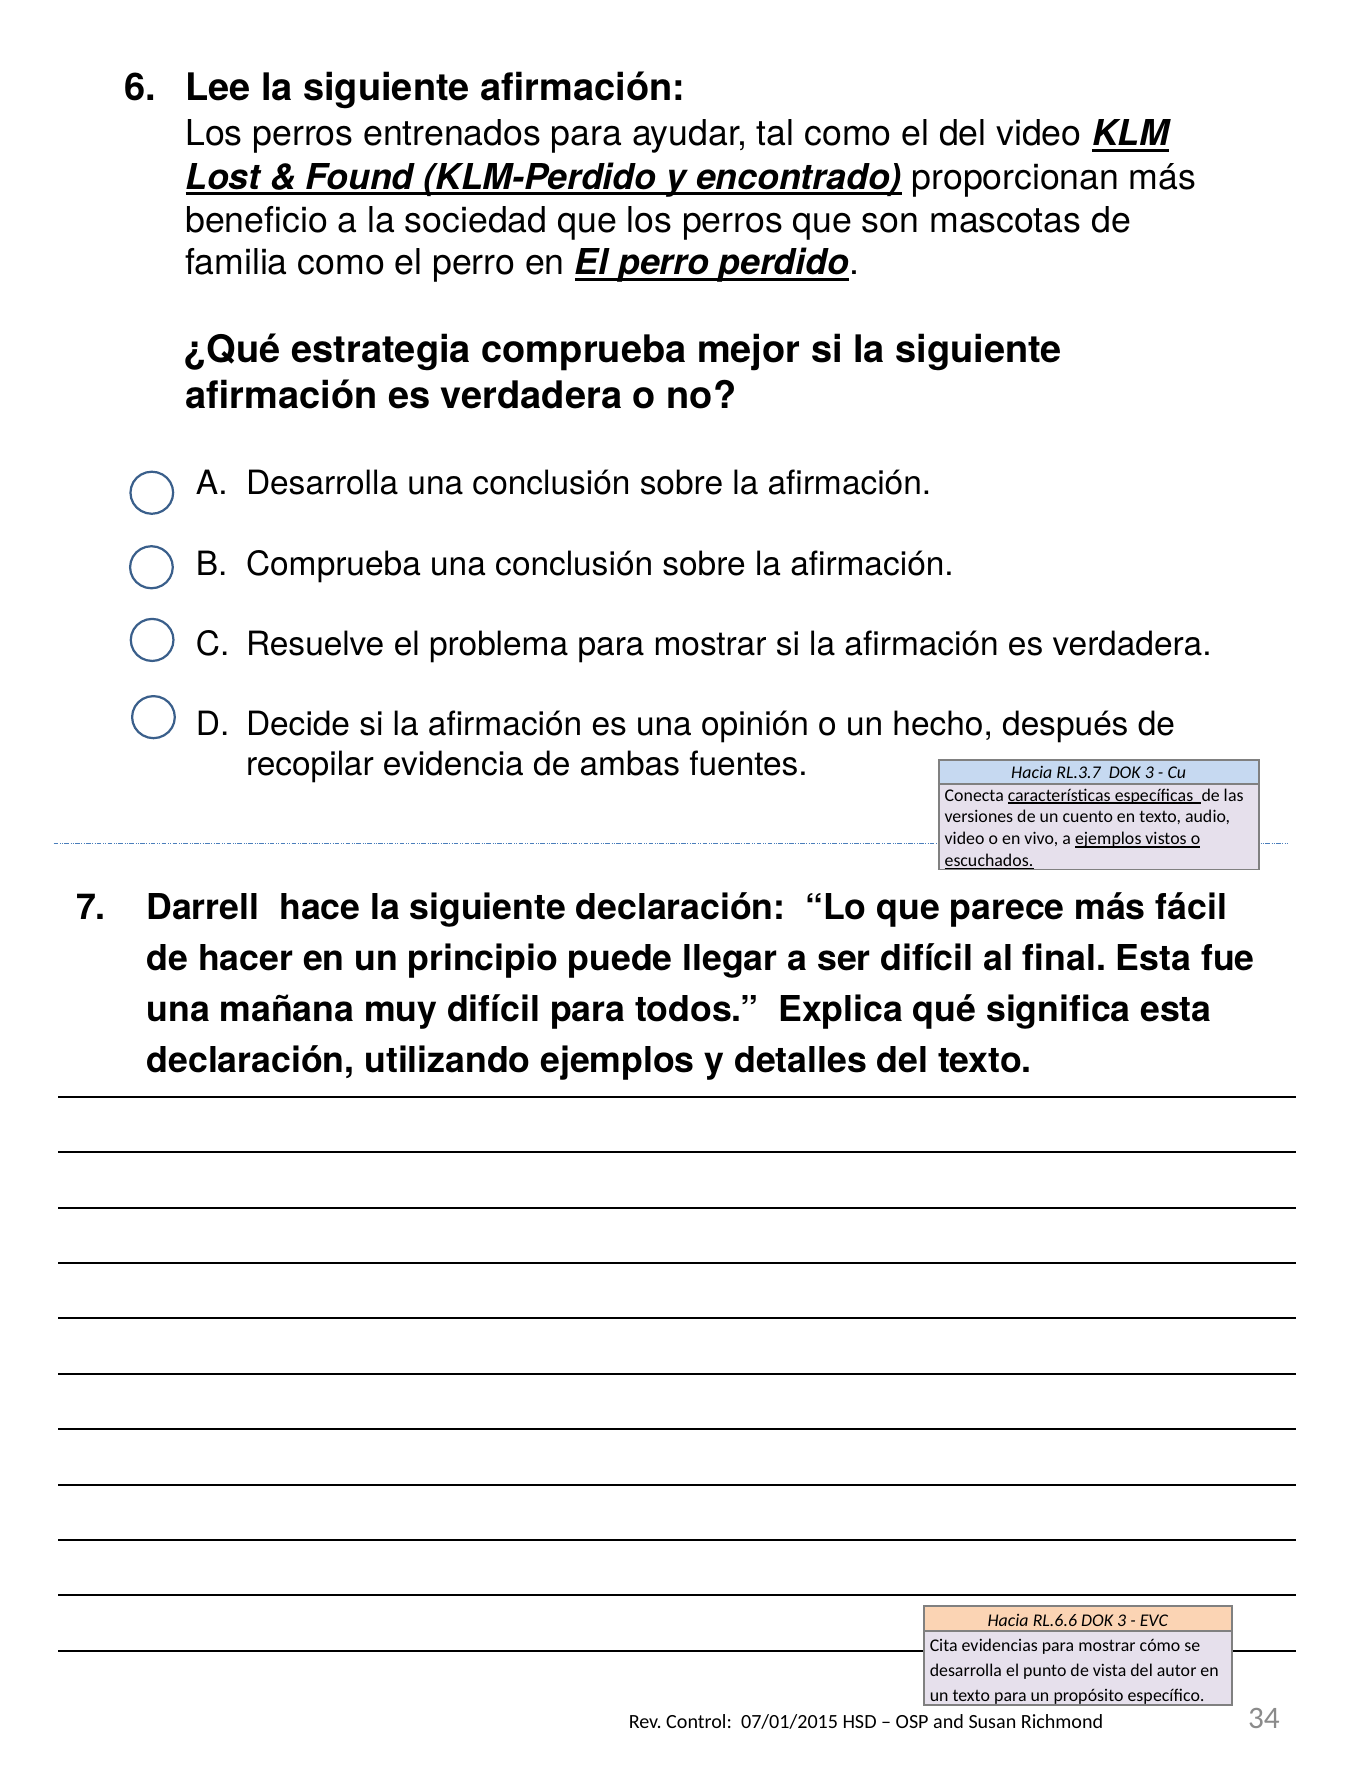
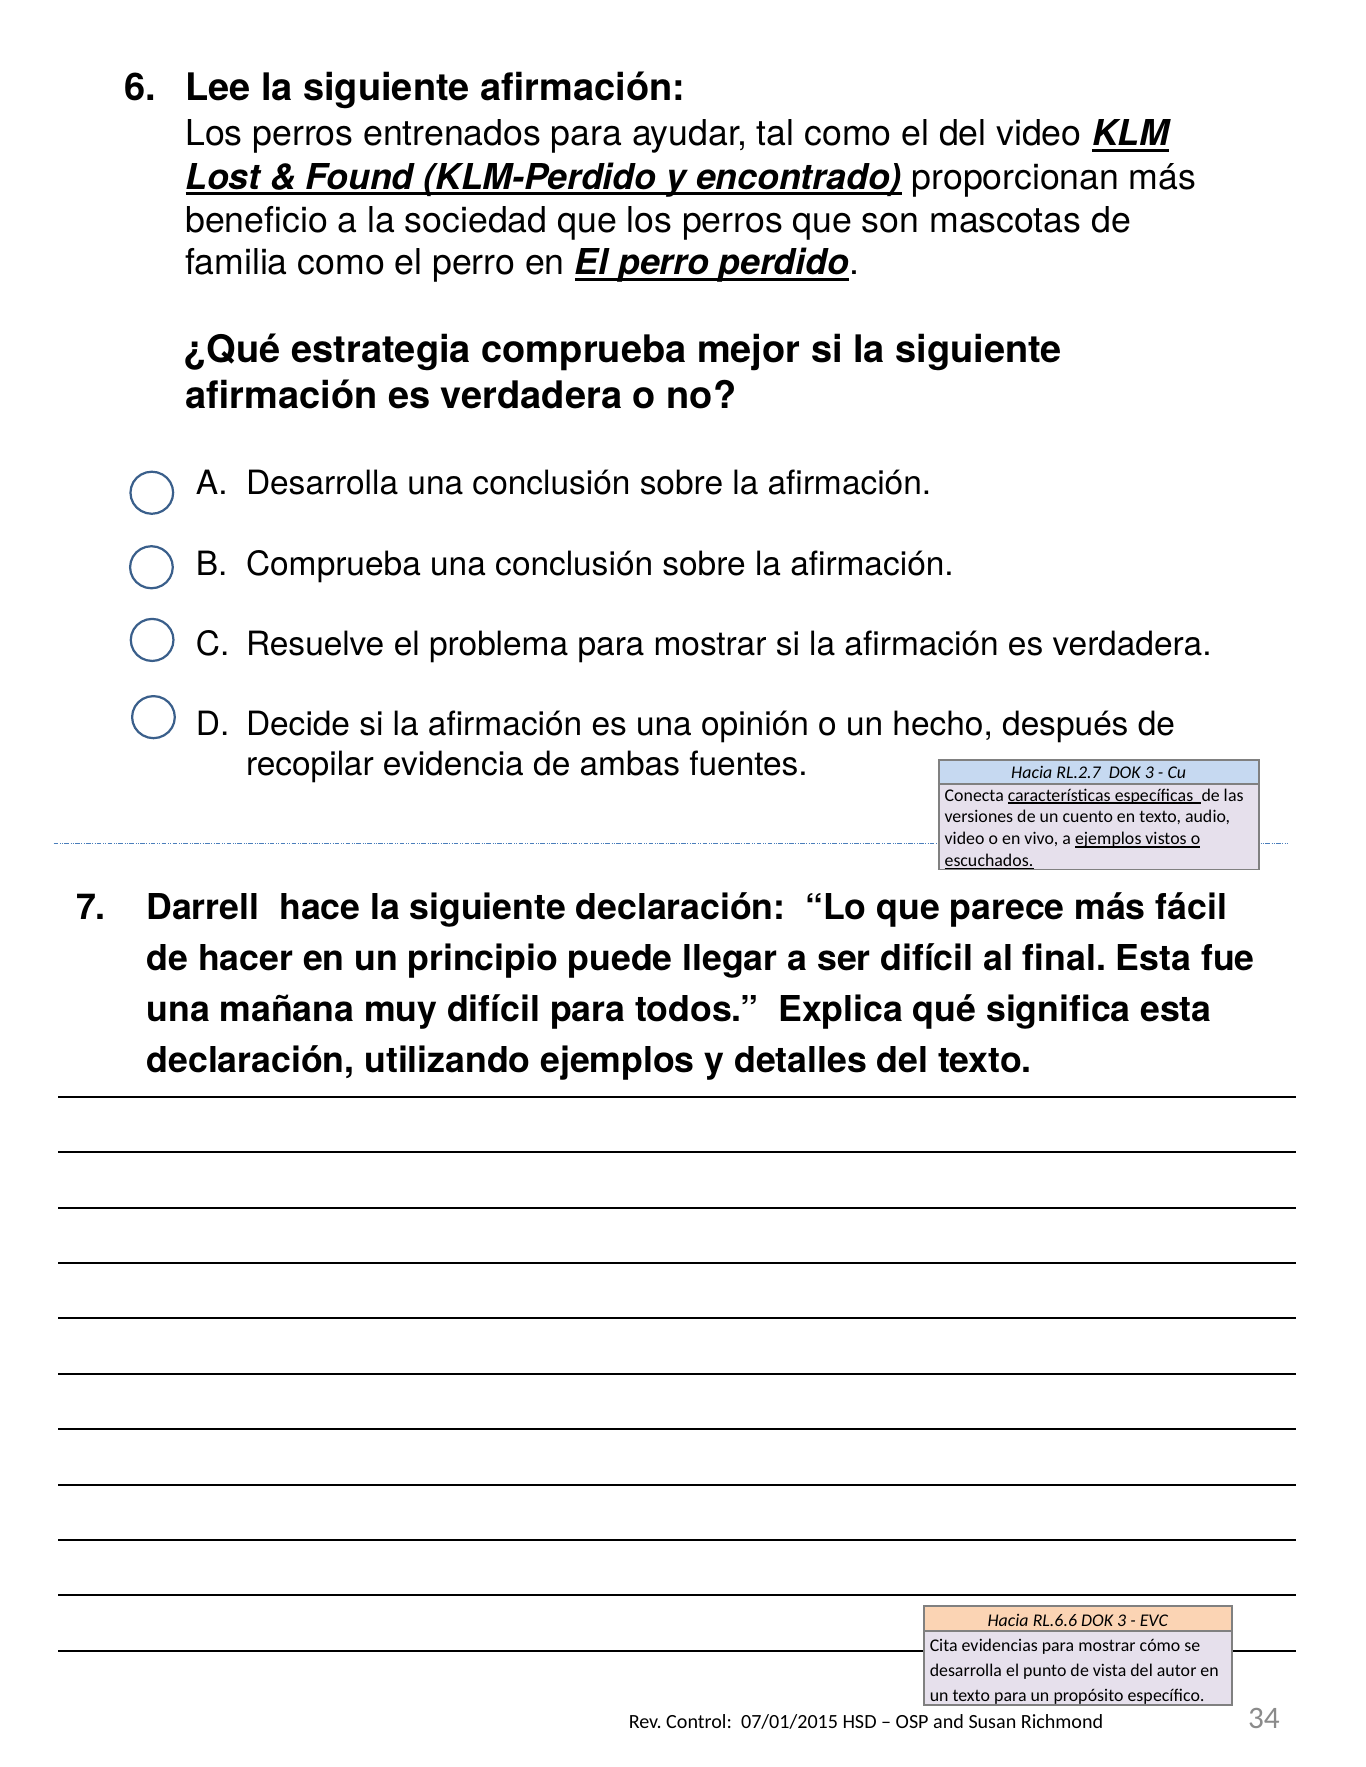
RL.3.7: RL.3.7 -> RL.2.7
